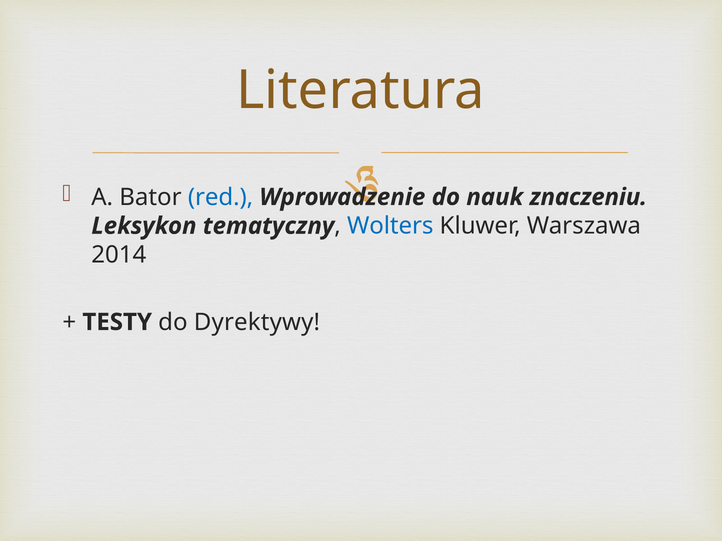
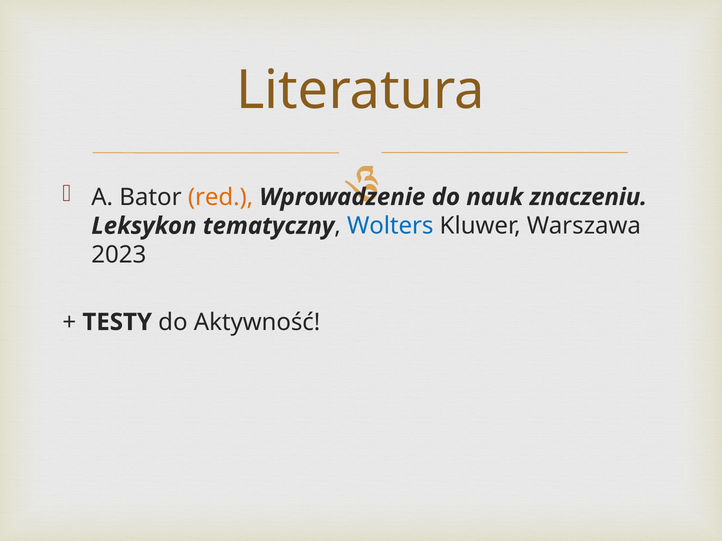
red colour: blue -> orange
2014: 2014 -> 2023
Dyrektywy: Dyrektywy -> Aktywność
